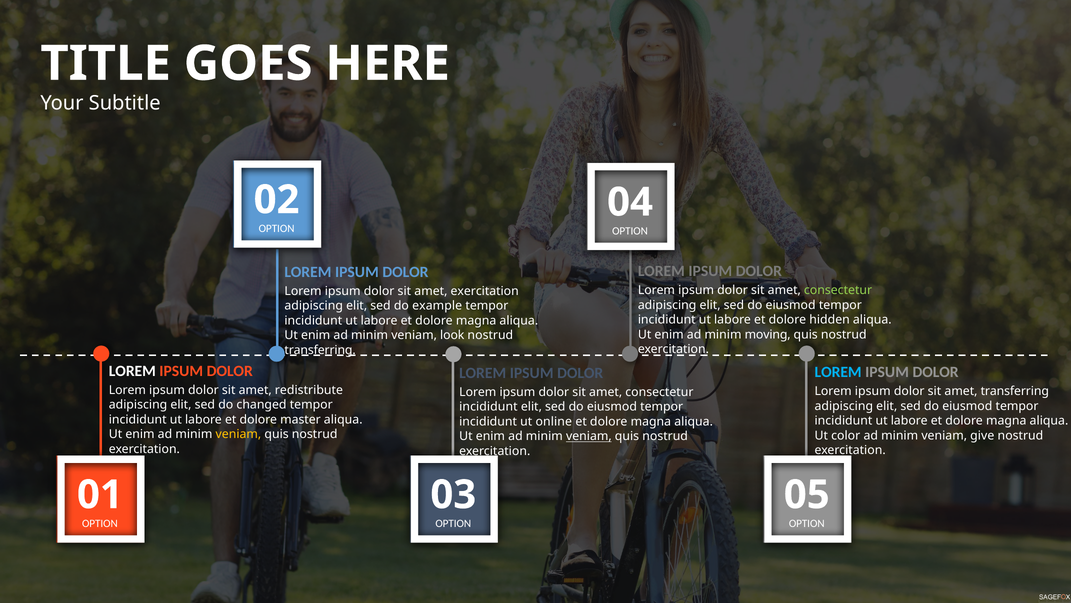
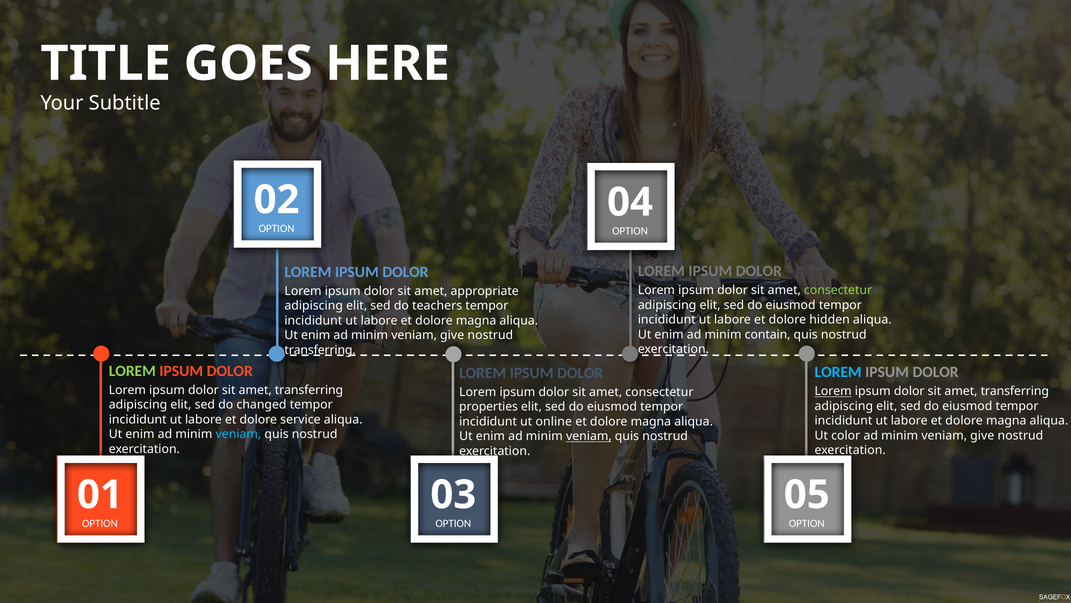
amet exercitation: exercitation -> appropriate
example: example -> teachers
moving: moving -> contain
look at (452, 335): look -> give
LOREM at (132, 371) colour: white -> light green
redistribute at (309, 390): redistribute -> transferring
Lorem at (833, 391) underline: none -> present
incididunt at (488, 407): incididunt -> properties
master: master -> service
veniam at (238, 434) colour: yellow -> light blue
